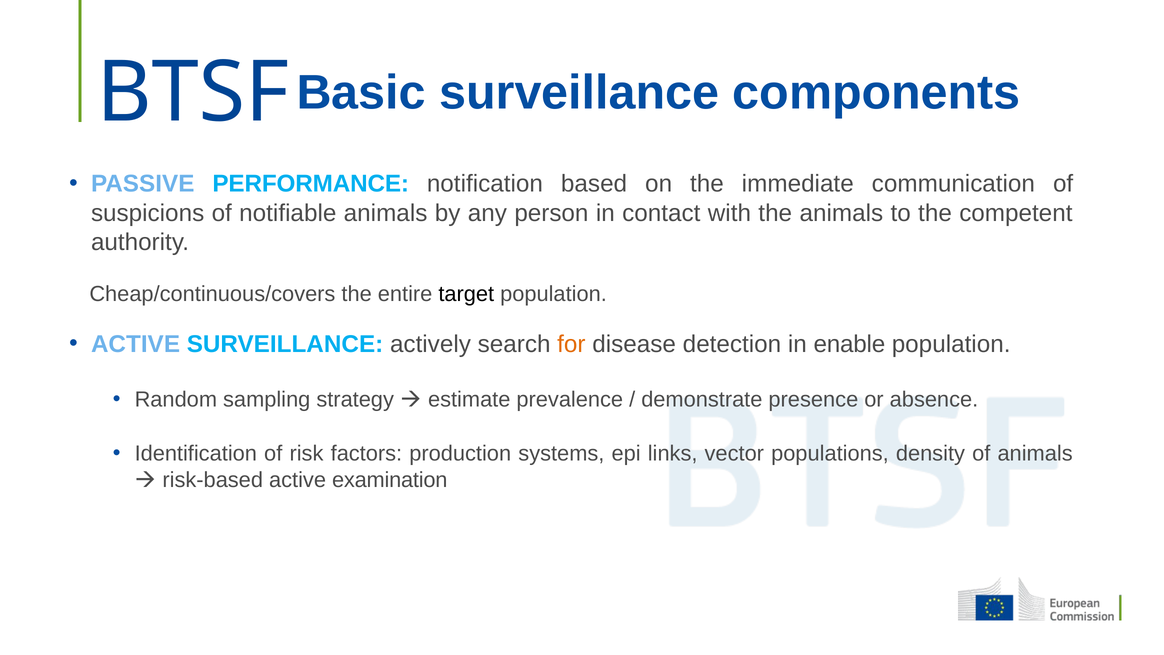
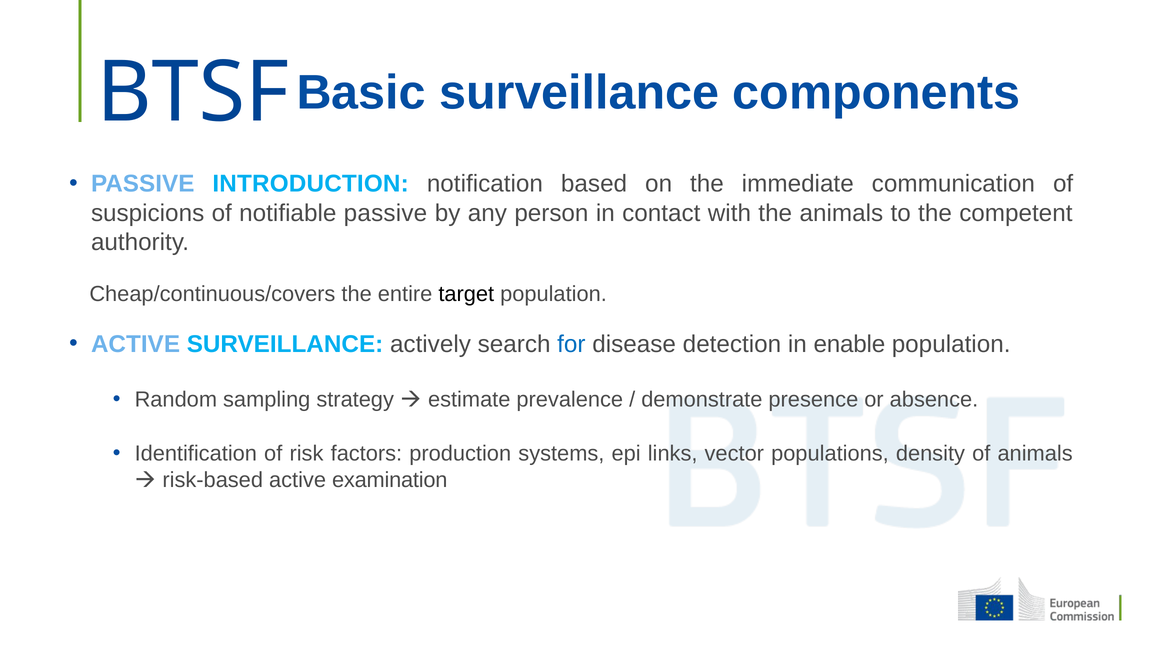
PERFORMANCE: PERFORMANCE -> INTRODUCTION
notifiable animals: animals -> passive
for colour: orange -> blue
